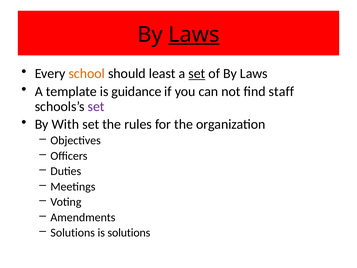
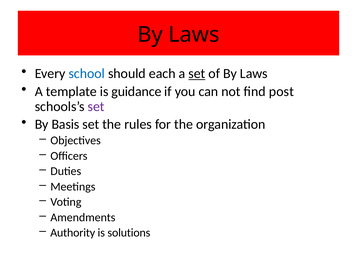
Laws at (194, 35) underline: present -> none
school colour: orange -> blue
least: least -> each
staff: staff -> post
With: With -> Basis
Solutions at (73, 233): Solutions -> Authority
